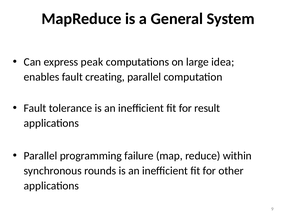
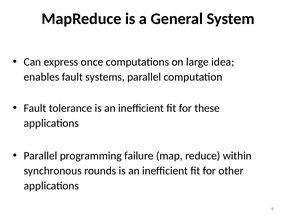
peak: peak -> once
creating: creating -> systems
result: result -> these
